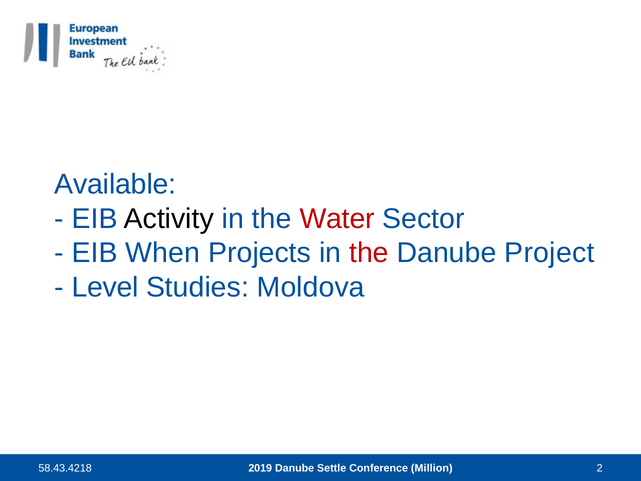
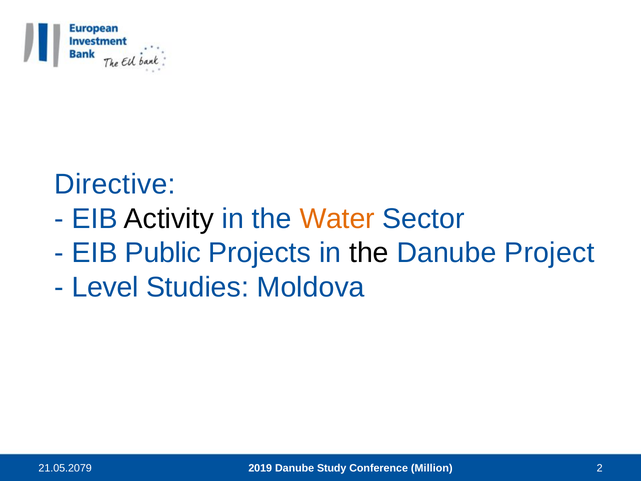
Available: Available -> Directive
Water colour: red -> orange
When: When -> Public
the at (369, 253) colour: red -> black
58.43.4218: 58.43.4218 -> 21.05.2079
Settle: Settle -> Study
